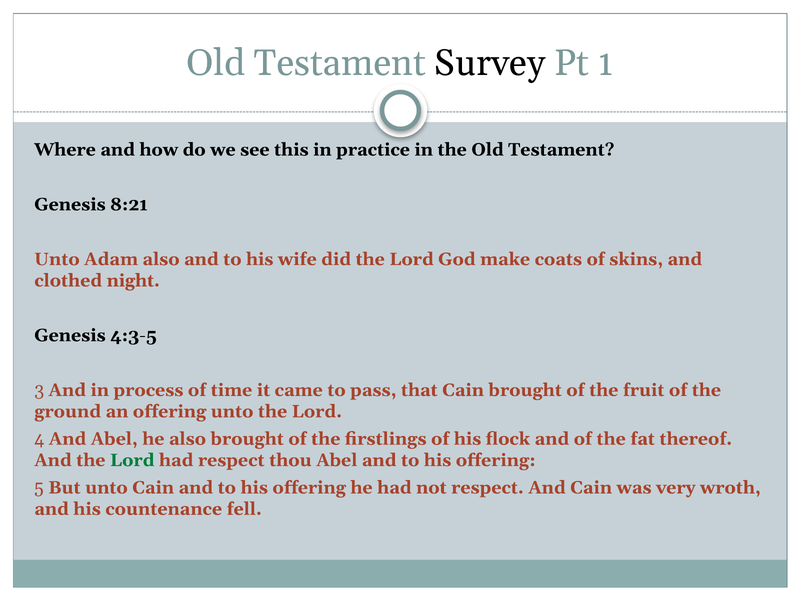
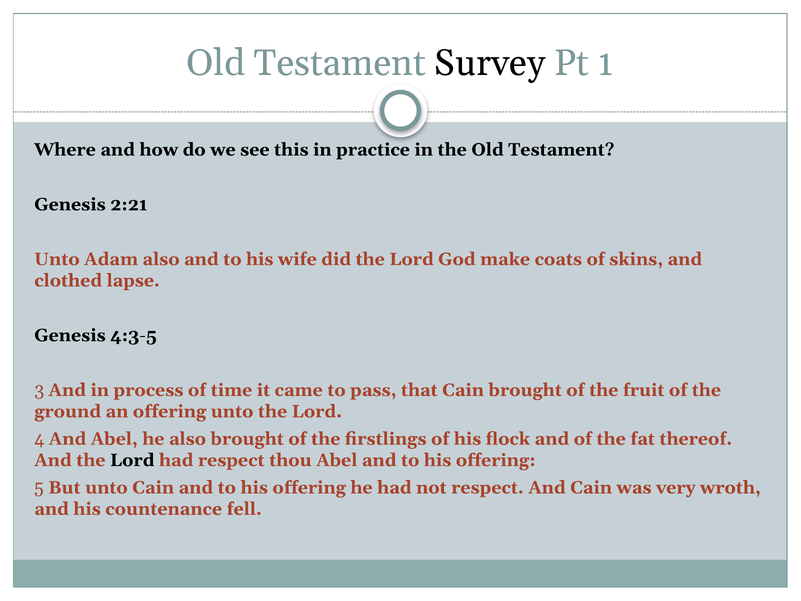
8:21: 8:21 -> 2:21
night: night -> lapse
Lord at (132, 460) colour: green -> black
